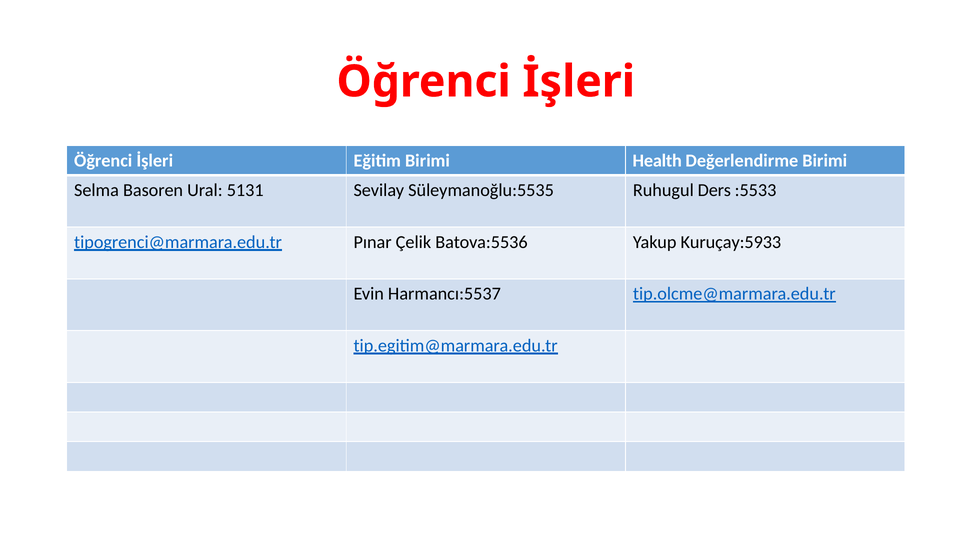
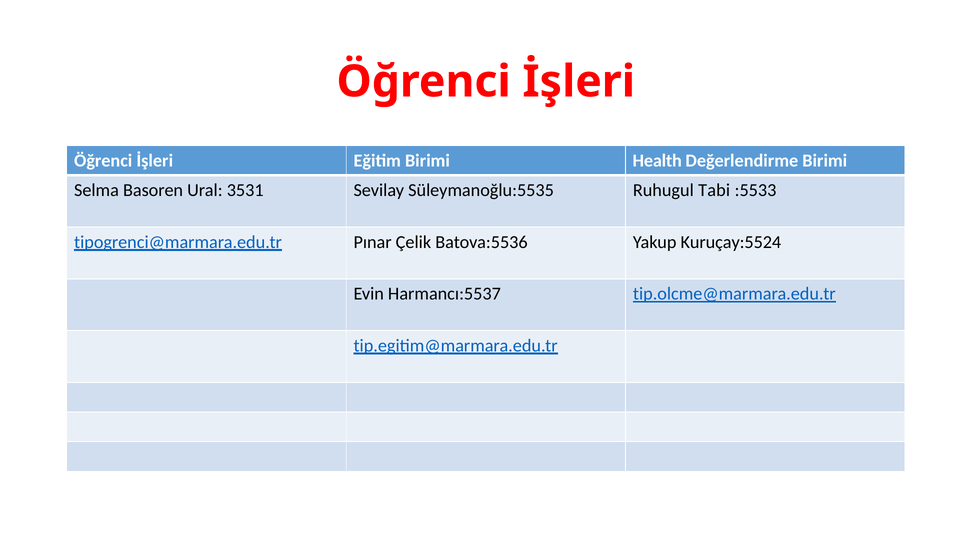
5131: 5131 -> 3531
Ders: Ders -> Tabi
Kuruçay:5933: Kuruçay:5933 -> Kuruçay:5524
